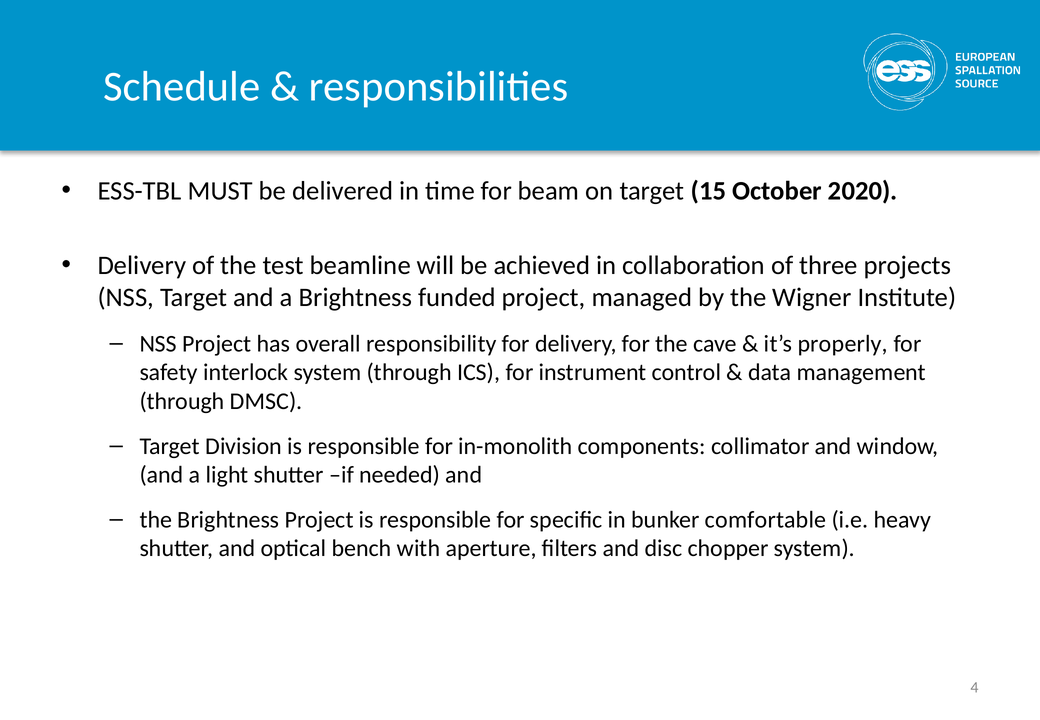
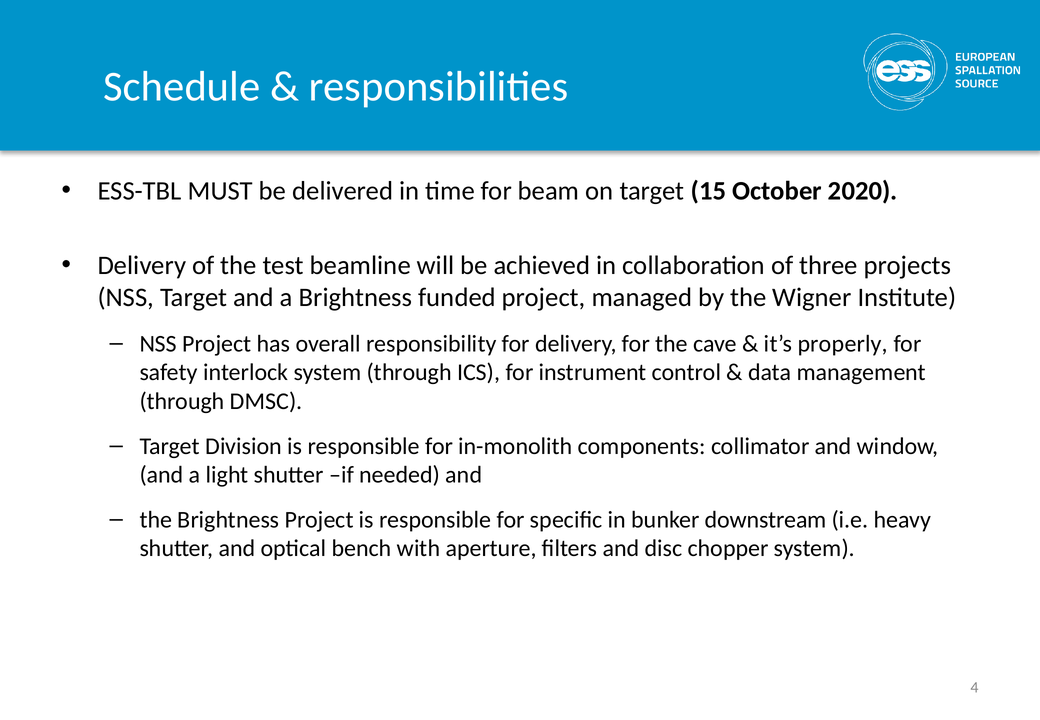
comfortable: comfortable -> downstream
